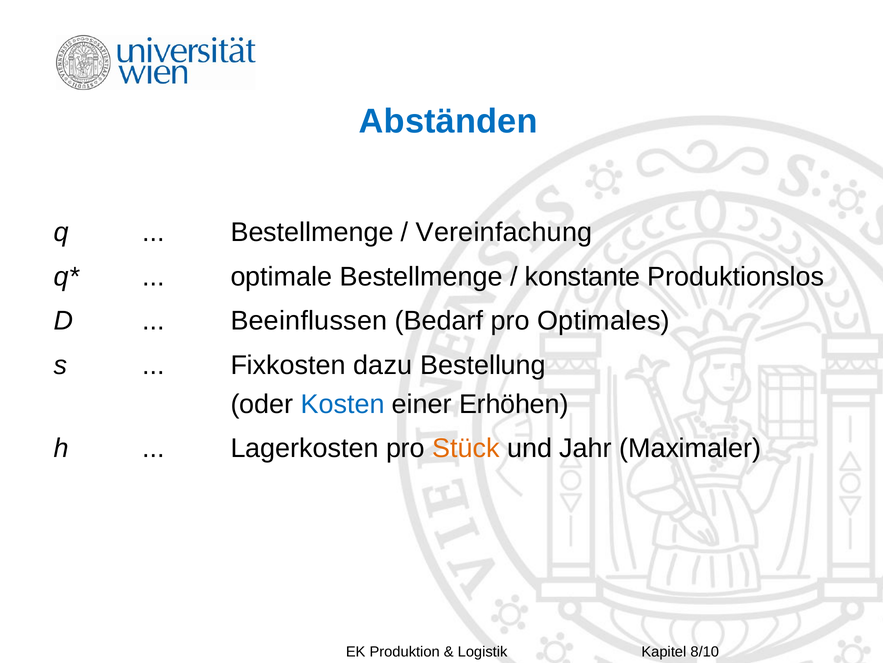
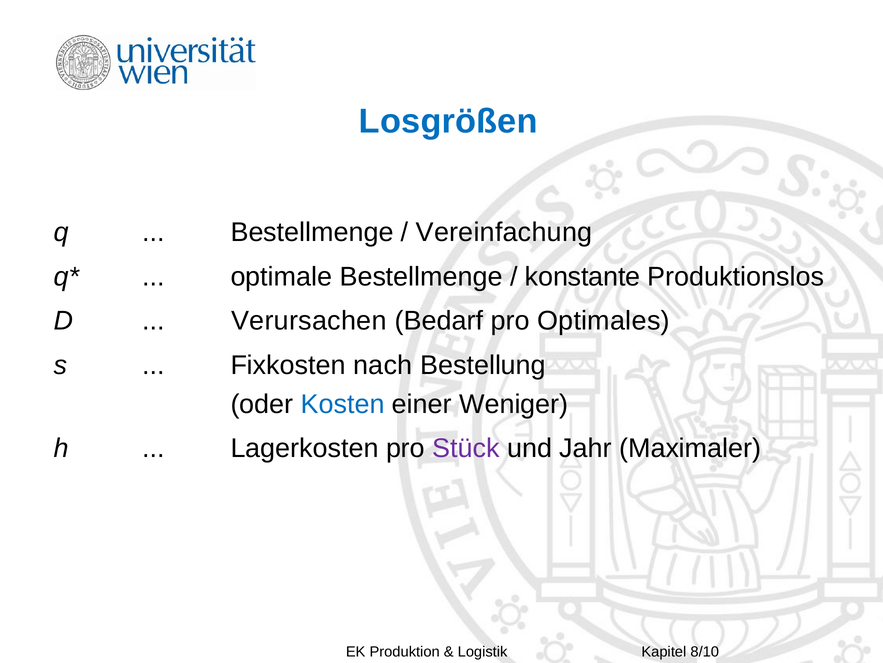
Abständen: Abständen -> Losgrößen
Beeinflussen: Beeinflussen -> Verursachen
dazu: dazu -> nach
Erhöhen: Erhöhen -> Weniger
Stück colour: orange -> purple
